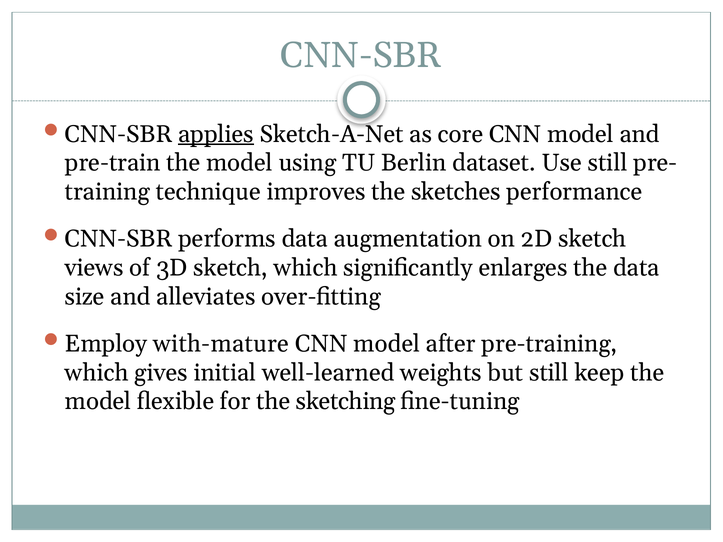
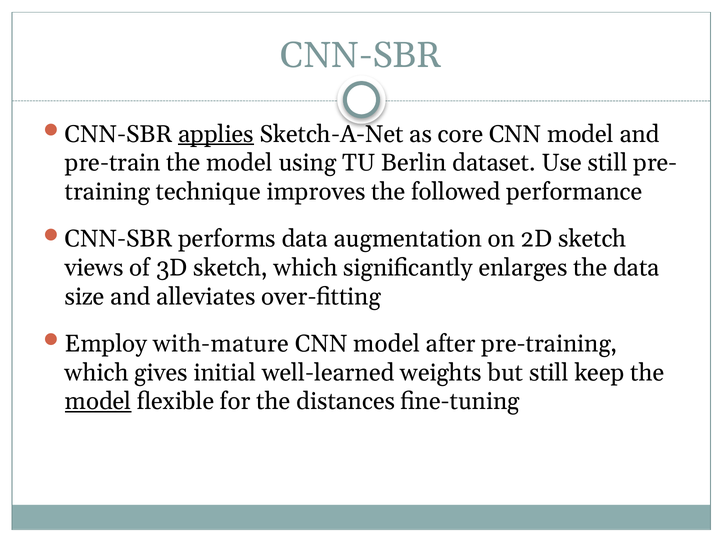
sketches: sketches -> followed
model at (98, 402) underline: none -> present
sketching: sketching -> distances
